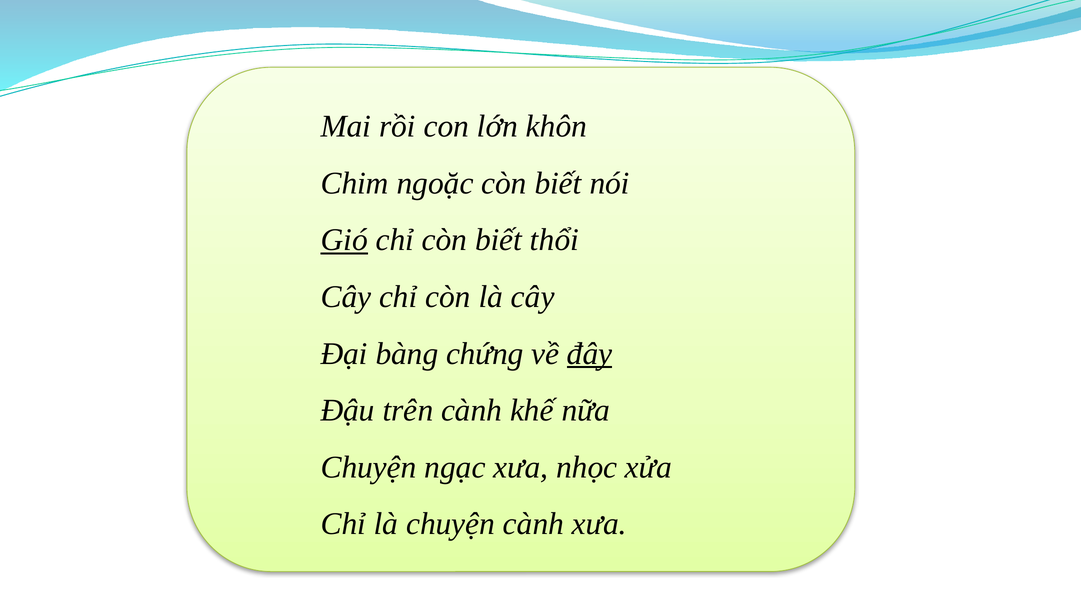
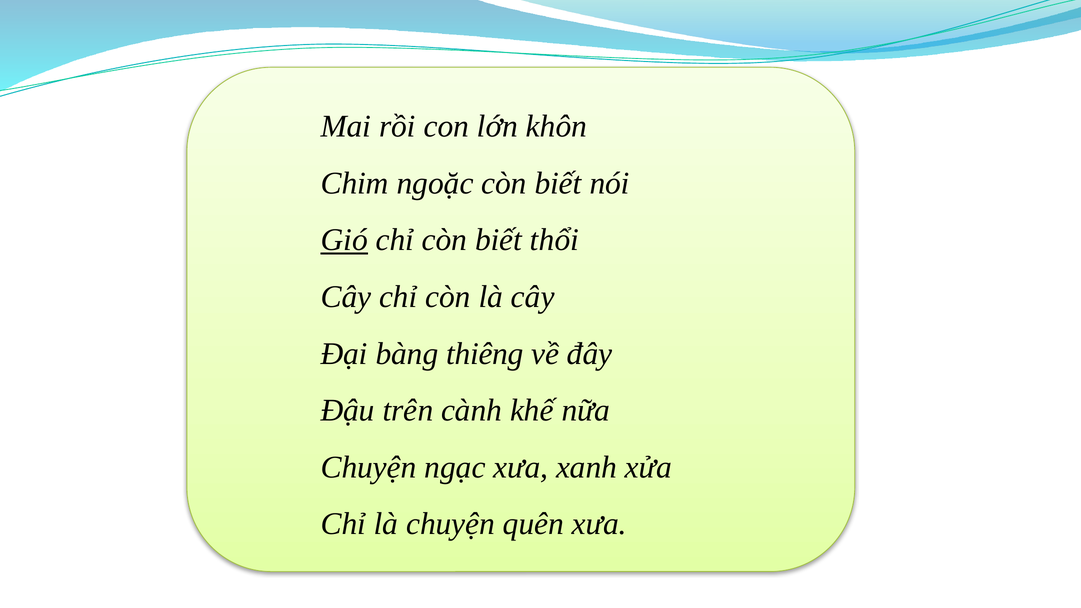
chứng: chứng -> thiêng
đây underline: present -> none
nhọc: nhọc -> xanh
chuyện cành: cành -> quên
